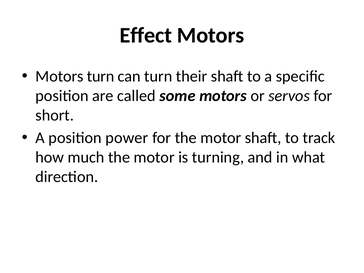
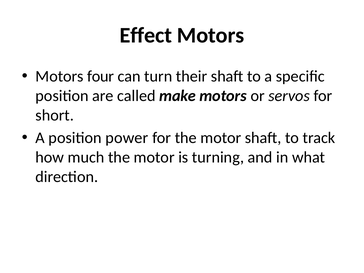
Motors turn: turn -> four
some: some -> make
